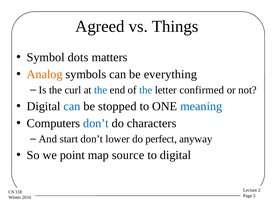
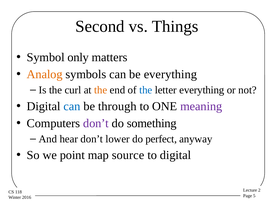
Agreed: Agreed -> Second
dots: dots -> only
the at (101, 90) colour: blue -> orange
letter confirmed: confirmed -> everything
stopped: stopped -> through
meaning colour: blue -> purple
don’t at (96, 124) colour: blue -> purple
characters: characters -> something
start: start -> hear
